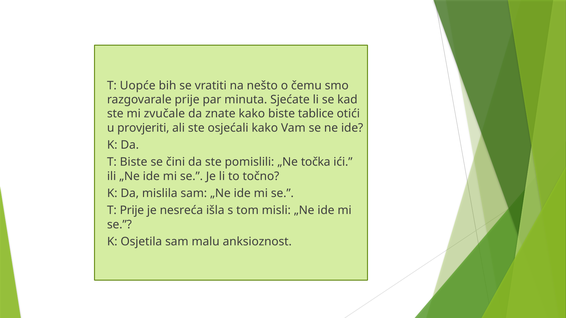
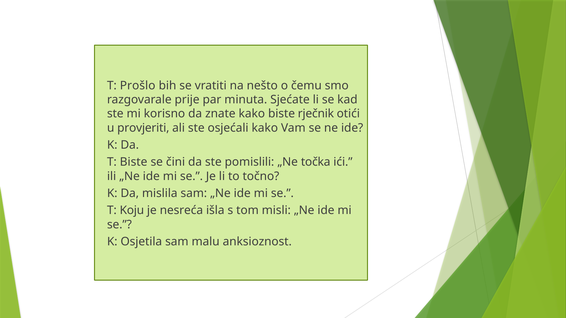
Uopće: Uopće -> Prošlo
zvučale: zvučale -> korisno
tablice: tablice -> rječnik
T Prije: Prije -> Koju
